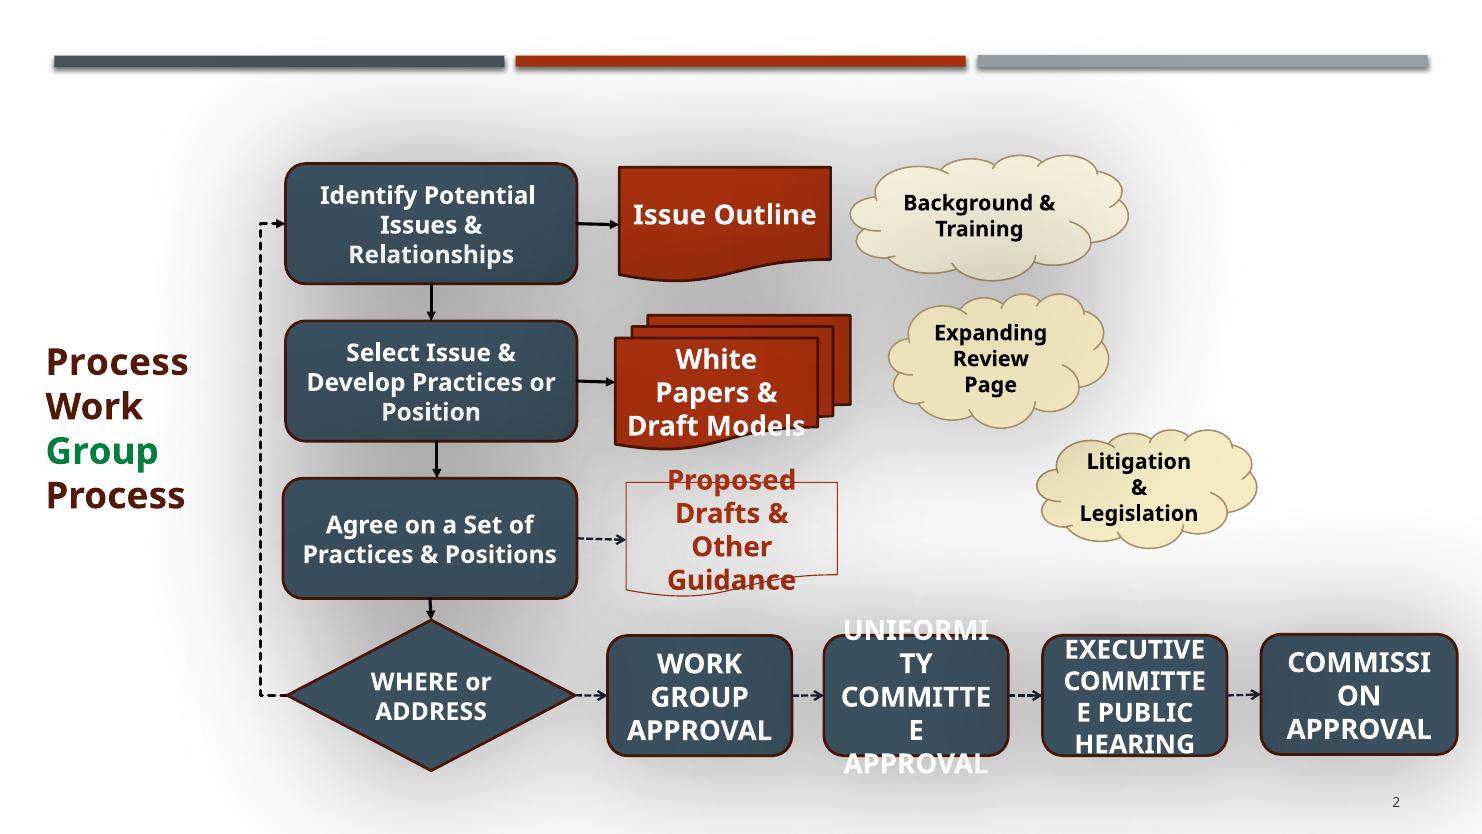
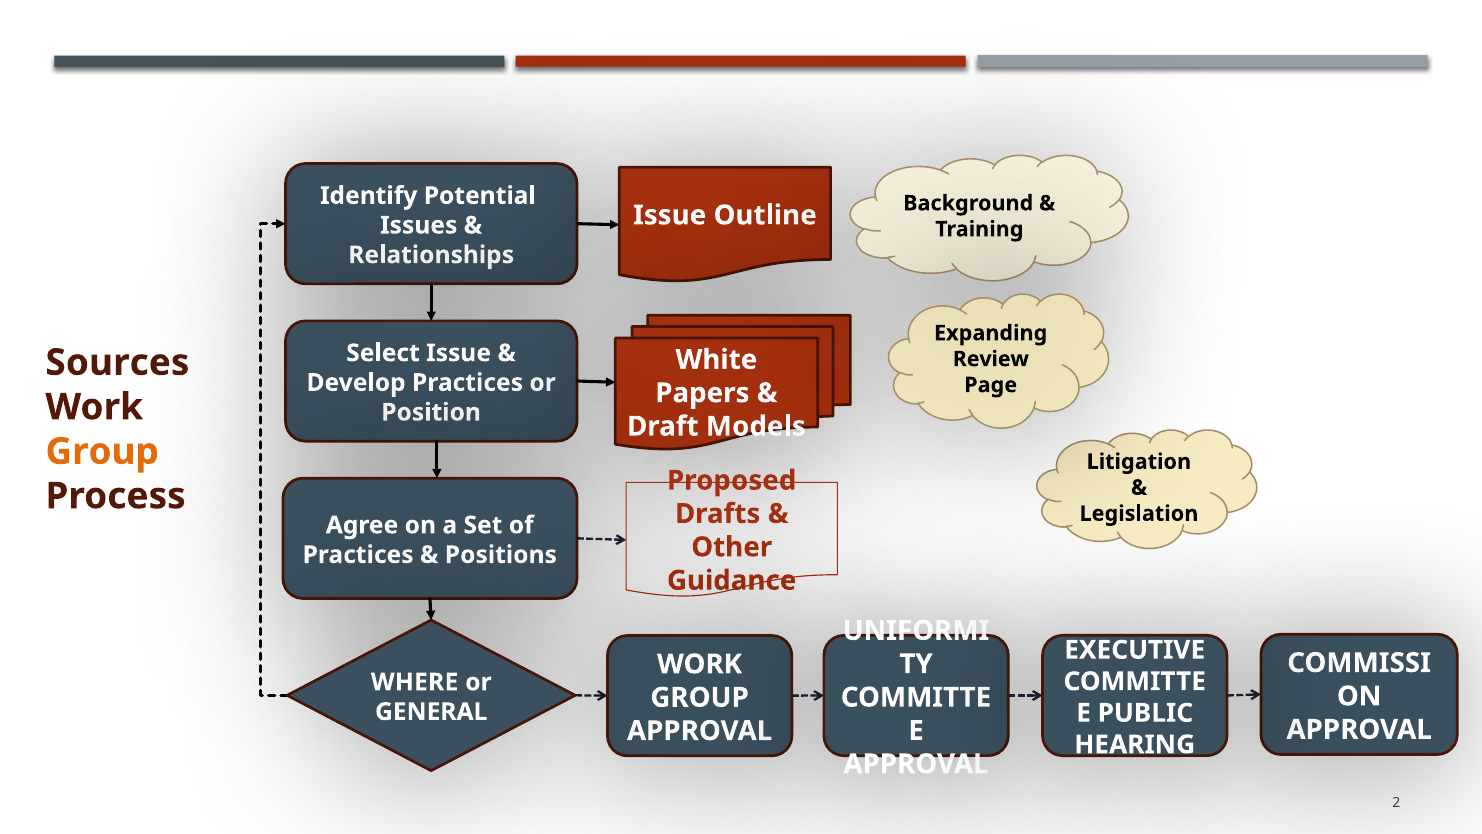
Process at (117, 362): Process -> Sources
Group at (102, 451) colour: green -> orange
ADDRESS: ADDRESS -> GENERAL
